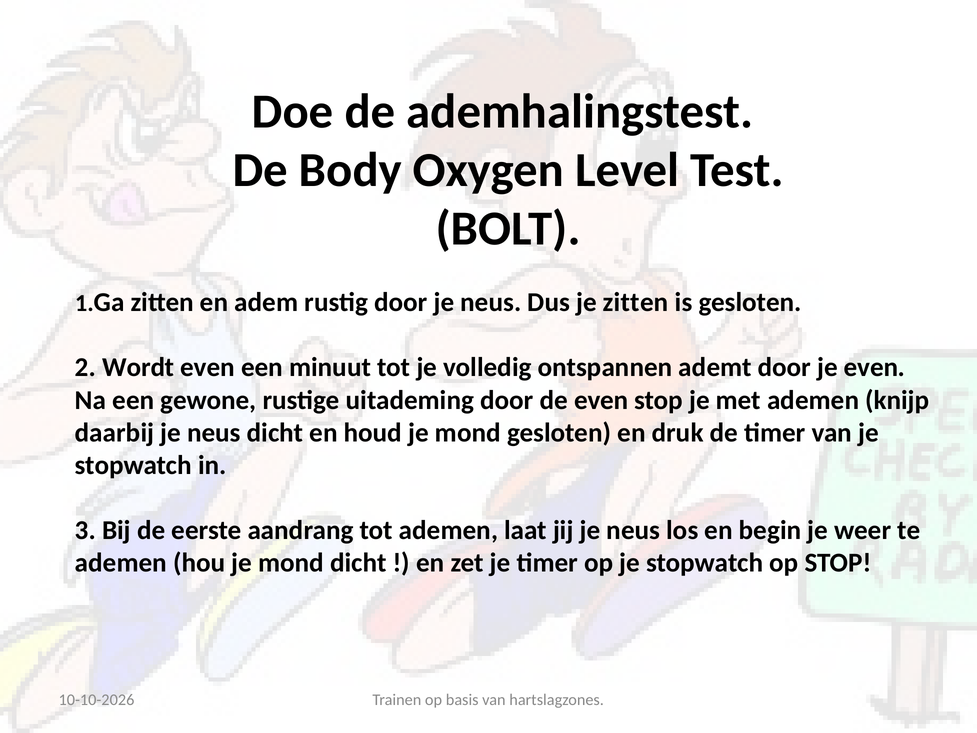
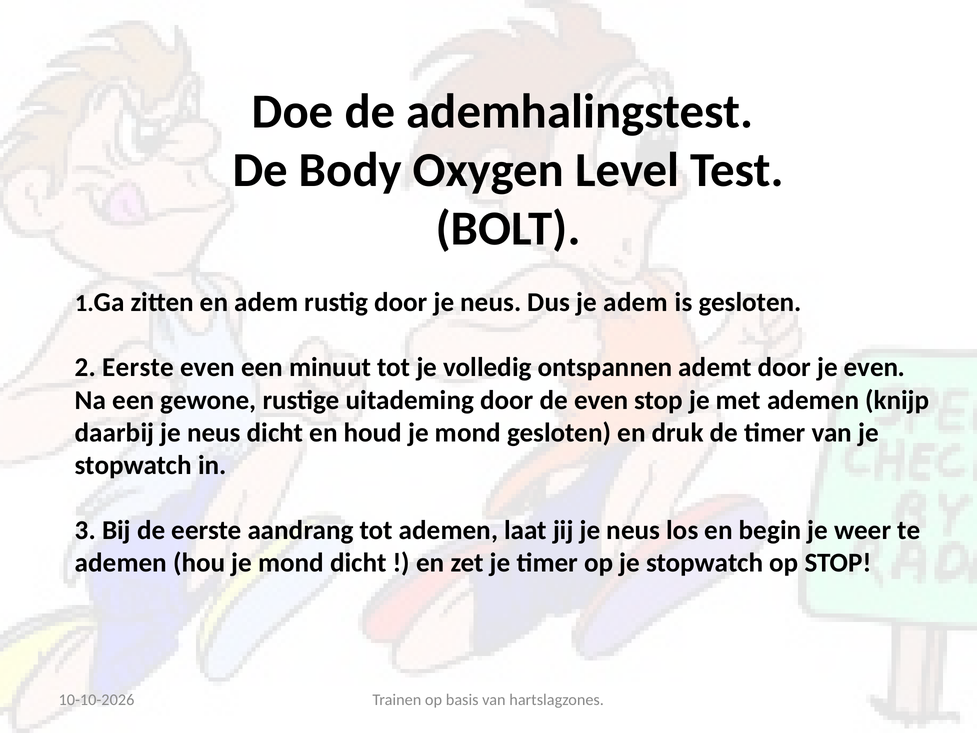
je zitten: zitten -> adem
2 Wordt: Wordt -> Eerste
